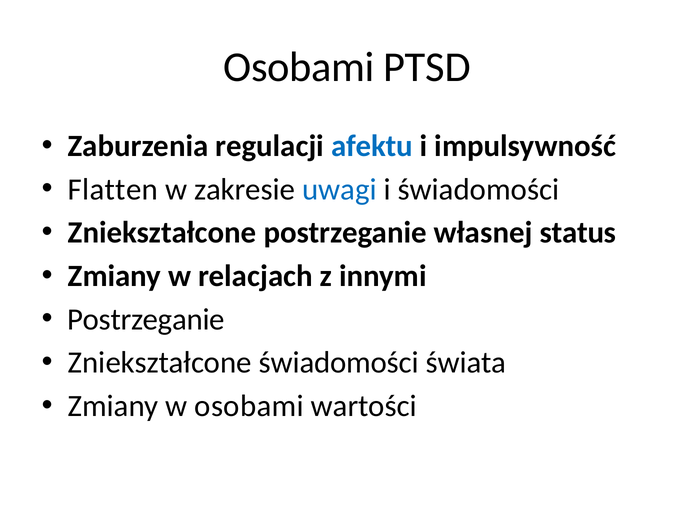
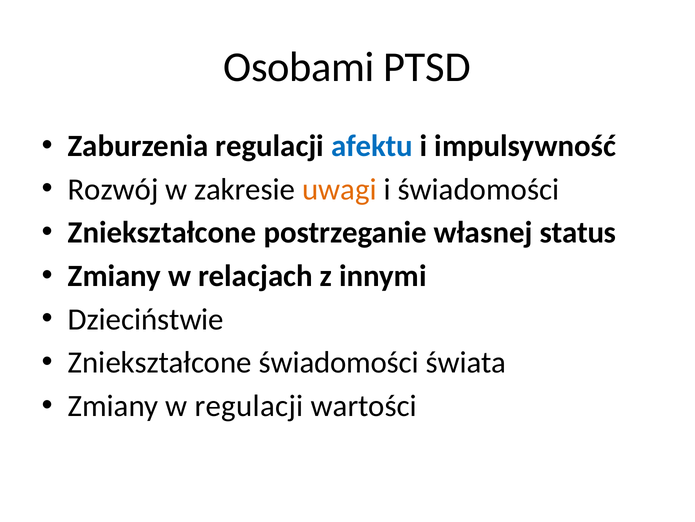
Flatten: Flatten -> Rozwój
uwagi colour: blue -> orange
Postrzeganie at (146, 319): Postrzeganie -> Dzieciństwie
w osobami: osobami -> regulacji
